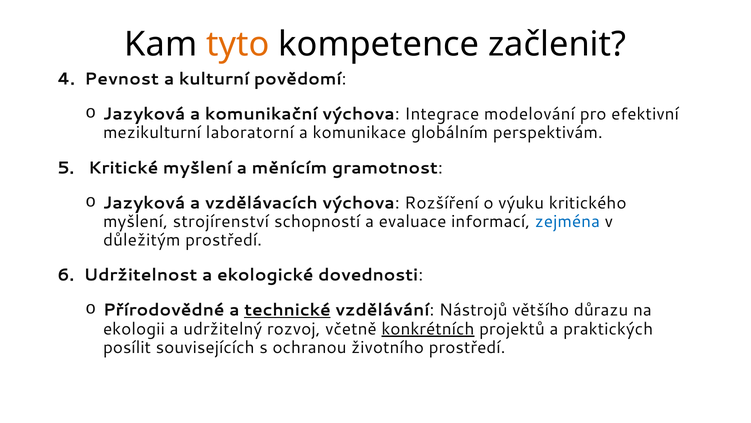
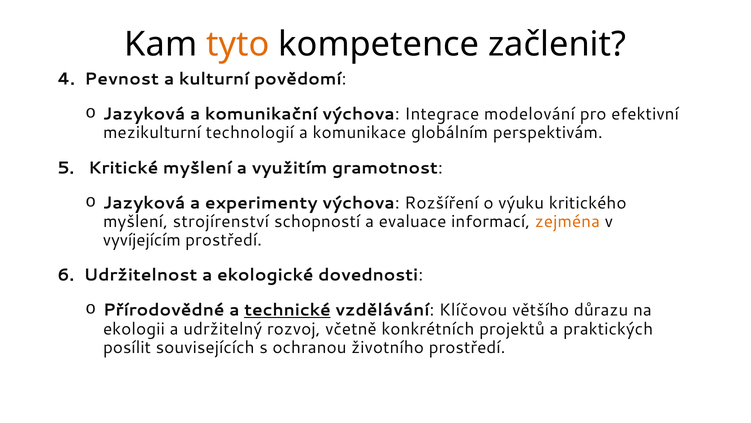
laboratorní: laboratorní -> technologií
měnícím: měnícím -> využitím
vzdělávacích: vzdělávacích -> experimenty
zejména colour: blue -> orange
důležitým: důležitým -> vyvíjejícím
Nástrojů: Nástrojů -> Klíčovou
konkrétních underline: present -> none
